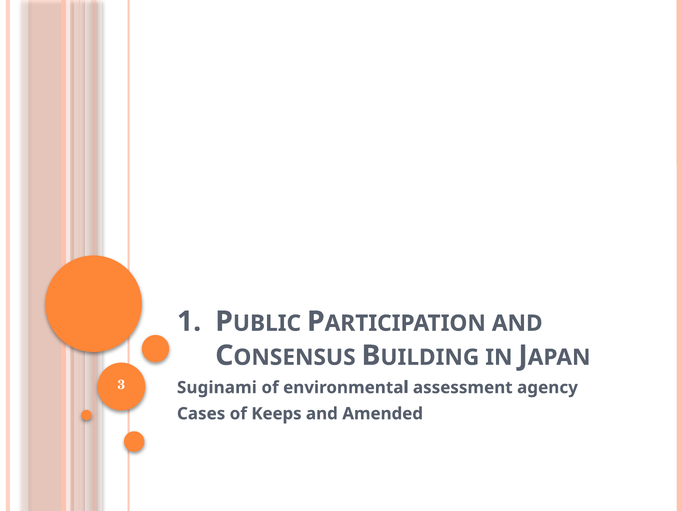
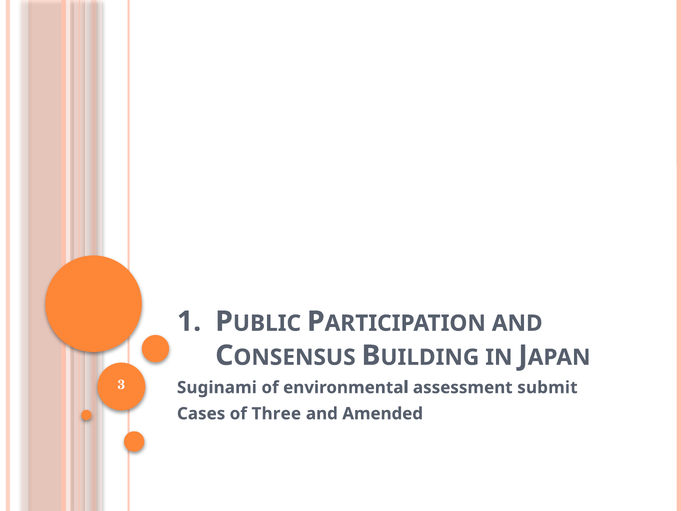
agency: agency -> submit
Keeps: Keeps -> Three
